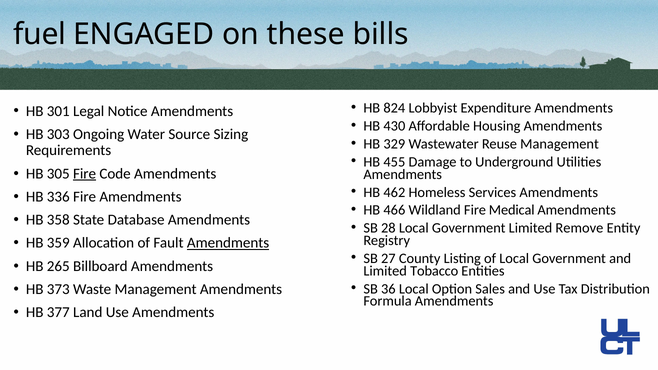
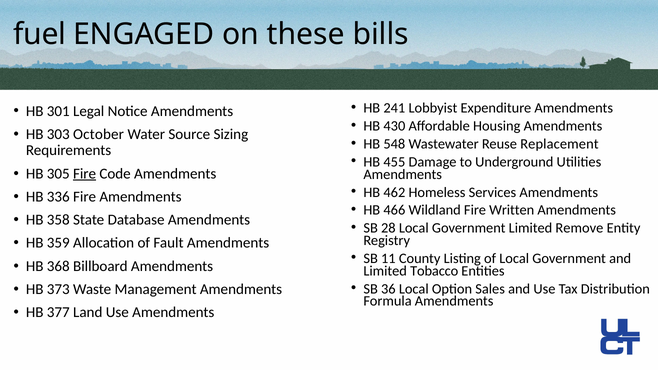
824: 824 -> 241
Ongoing: Ongoing -> October
329: 329 -> 548
Reuse Management: Management -> Replacement
Medical: Medical -> Written
Amendments at (228, 243) underline: present -> none
27: 27 -> 11
265: 265 -> 368
